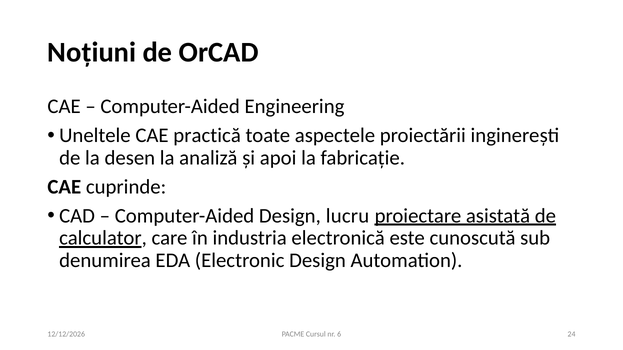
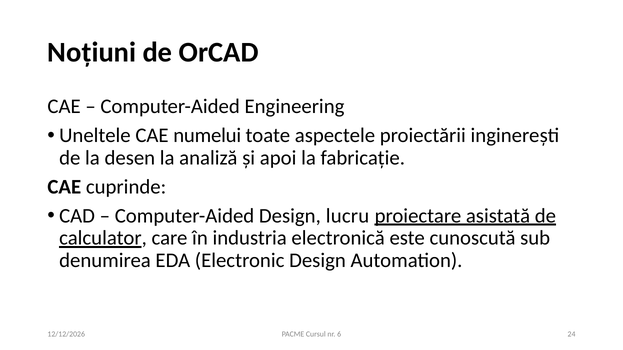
practică: practică -> numelui
